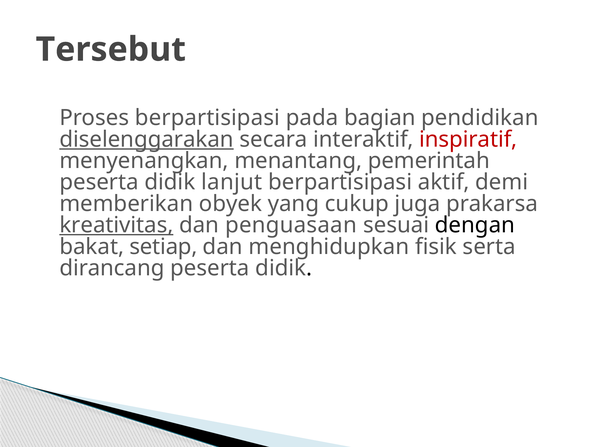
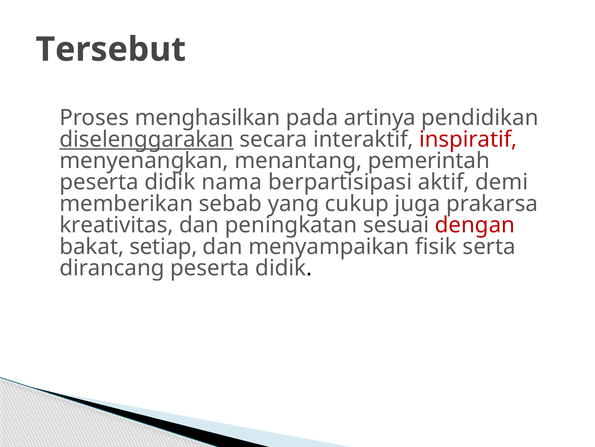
Proses berpartisipasi: berpartisipasi -> menghasilkan
bagian: bagian -> artinya
lanjut: lanjut -> nama
obyek: obyek -> sebab
kreativitas underline: present -> none
penguasaan: penguasaan -> peningkatan
dengan colour: black -> red
menghidupkan: menghidupkan -> menyampaikan
